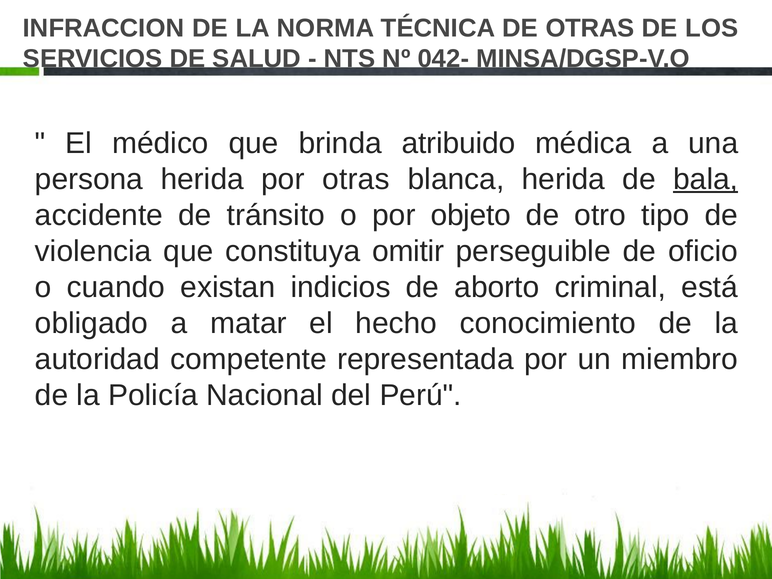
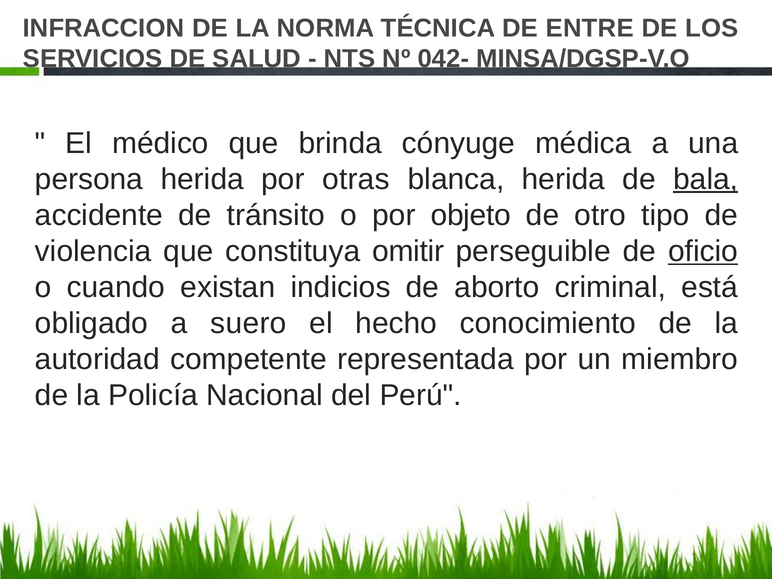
DE OTRAS: OTRAS -> ENTRE
atribuido: atribuido -> cónyuge
oficio underline: none -> present
matar: matar -> suero
